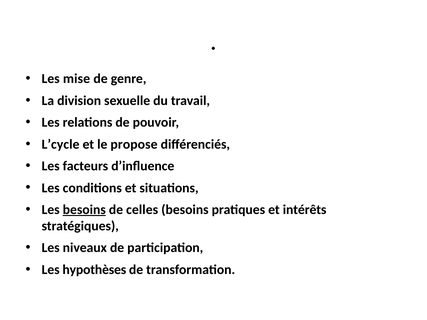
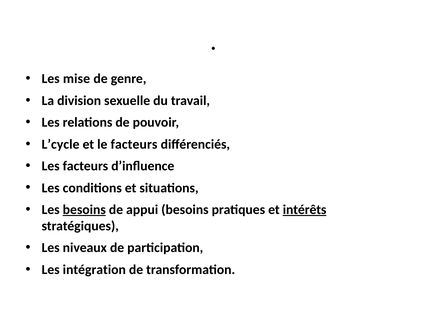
le propose: propose -> facteurs
celles: celles -> appui
intérêts underline: none -> present
hypothèses: hypothèses -> intégration
